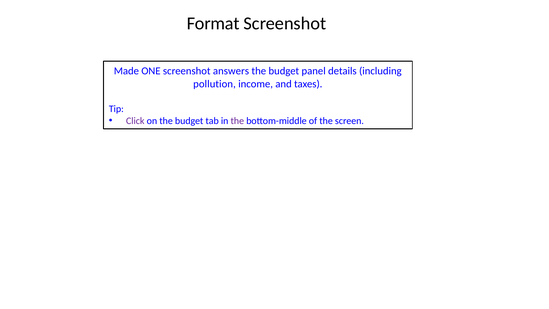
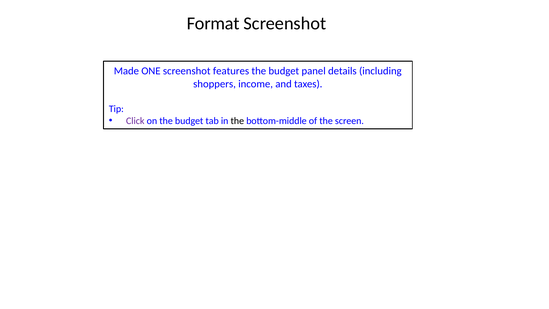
answers: answers -> features
pollution: pollution -> shoppers
the at (237, 121) colour: purple -> black
